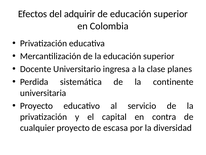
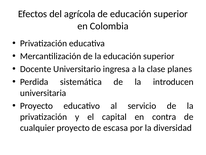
adquirir: adquirir -> agrícola
continente: continente -> introducen
